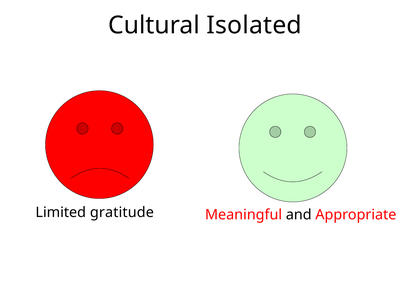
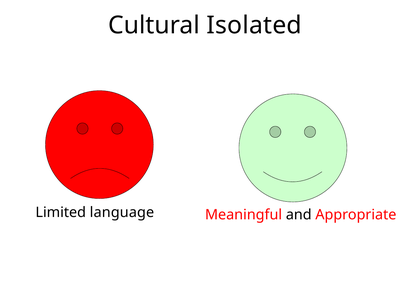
gratitude: gratitude -> language
